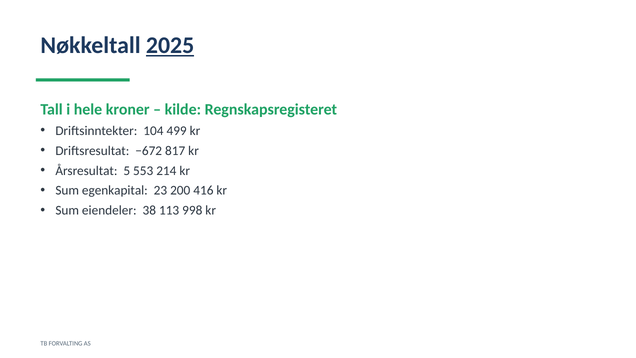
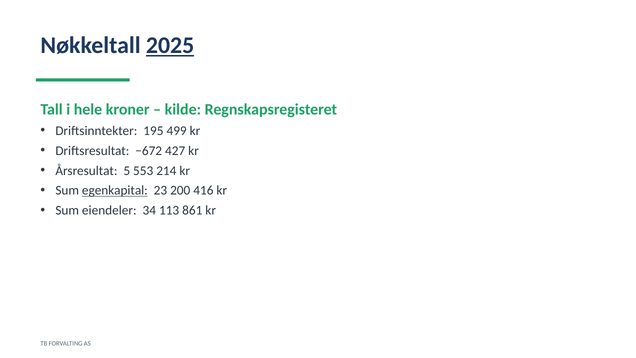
104: 104 -> 195
817: 817 -> 427
egenkapital underline: none -> present
38: 38 -> 34
998: 998 -> 861
